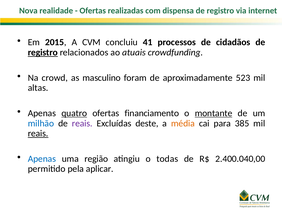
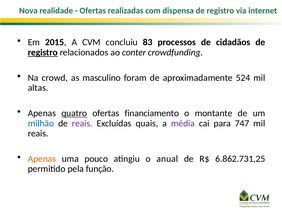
41: 41 -> 83
atuais: atuais -> conter
523: 523 -> 524
montante underline: present -> none
deste: deste -> quais
média colour: orange -> purple
385: 385 -> 747
reais at (38, 134) underline: present -> none
Apenas at (42, 159) colour: blue -> orange
região: região -> pouco
todas: todas -> anual
2.400.040,00: 2.400.040,00 -> 6.862.731,25
aplicar: aplicar -> função
